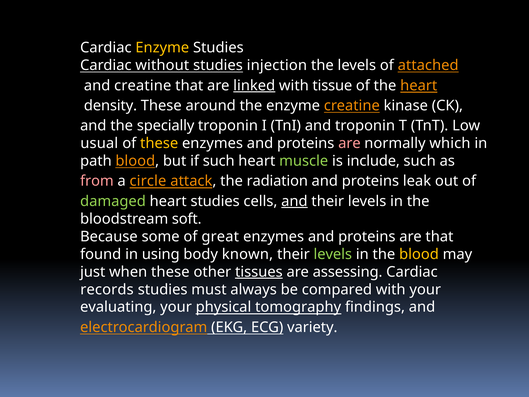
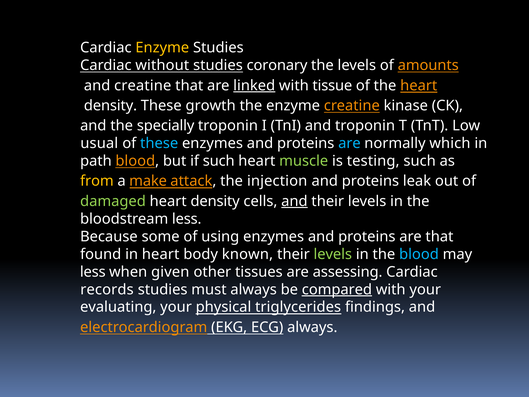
injection: injection -> coronary
attached: attached -> amounts
around: around -> growth
these at (159, 143) colour: yellow -> light blue
are at (349, 143) colour: pink -> light blue
include: include -> testing
from colour: pink -> yellow
circle: circle -> make
radiation: radiation -> injection
studies at (215, 201): studies -> density
bloodstream soft: soft -> less
great: great -> using
in using: using -> heart
blood at (419, 254) colour: yellow -> light blue
just at (93, 272): just -> less
when these: these -> given
tissues underline: present -> none
compared underline: none -> present
tomography: tomography -> triglycerides
ECG variety: variety -> always
